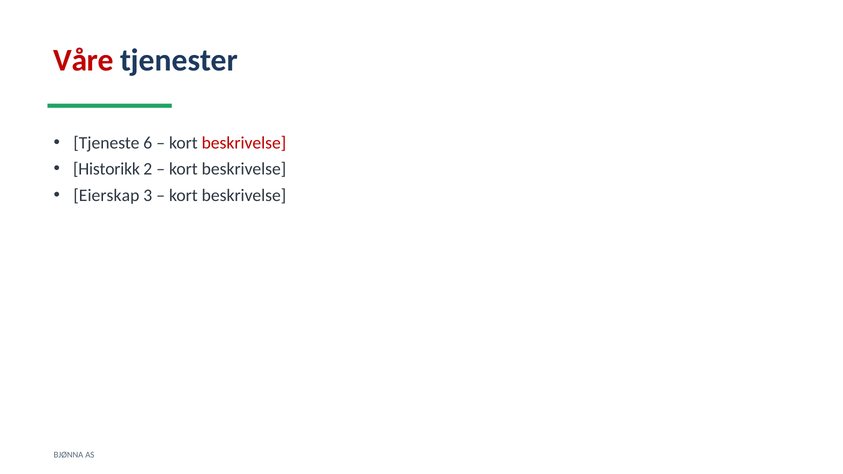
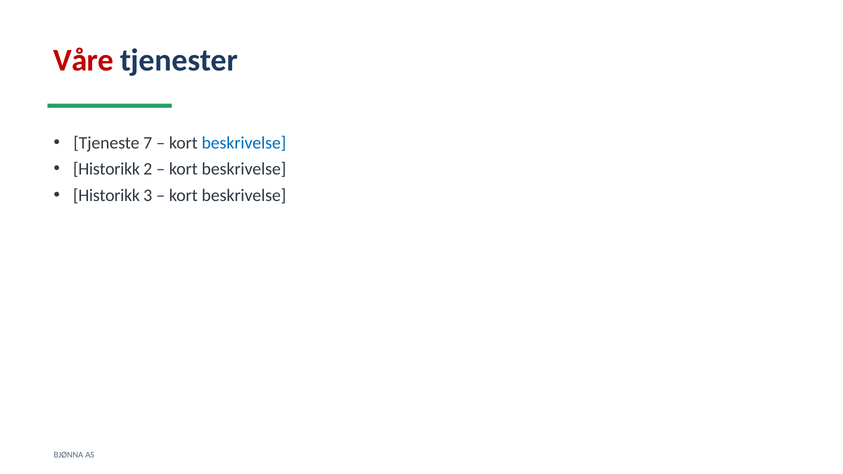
6: 6 -> 7
beskrivelse at (244, 143) colour: red -> blue
Eierskap at (106, 195): Eierskap -> Historikk
